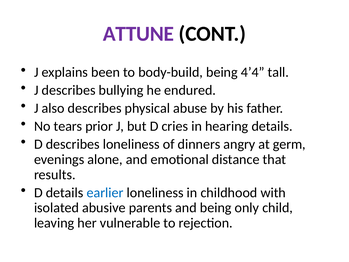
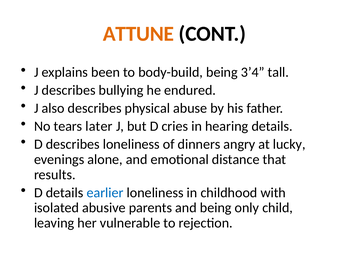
ATTUNE colour: purple -> orange
4’4: 4’4 -> 3’4
prior: prior -> later
germ: germ -> lucky
